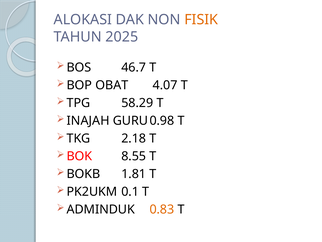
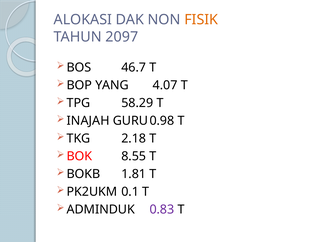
2025: 2025 -> 2097
OBAT: OBAT -> YANG
0.83 colour: orange -> purple
